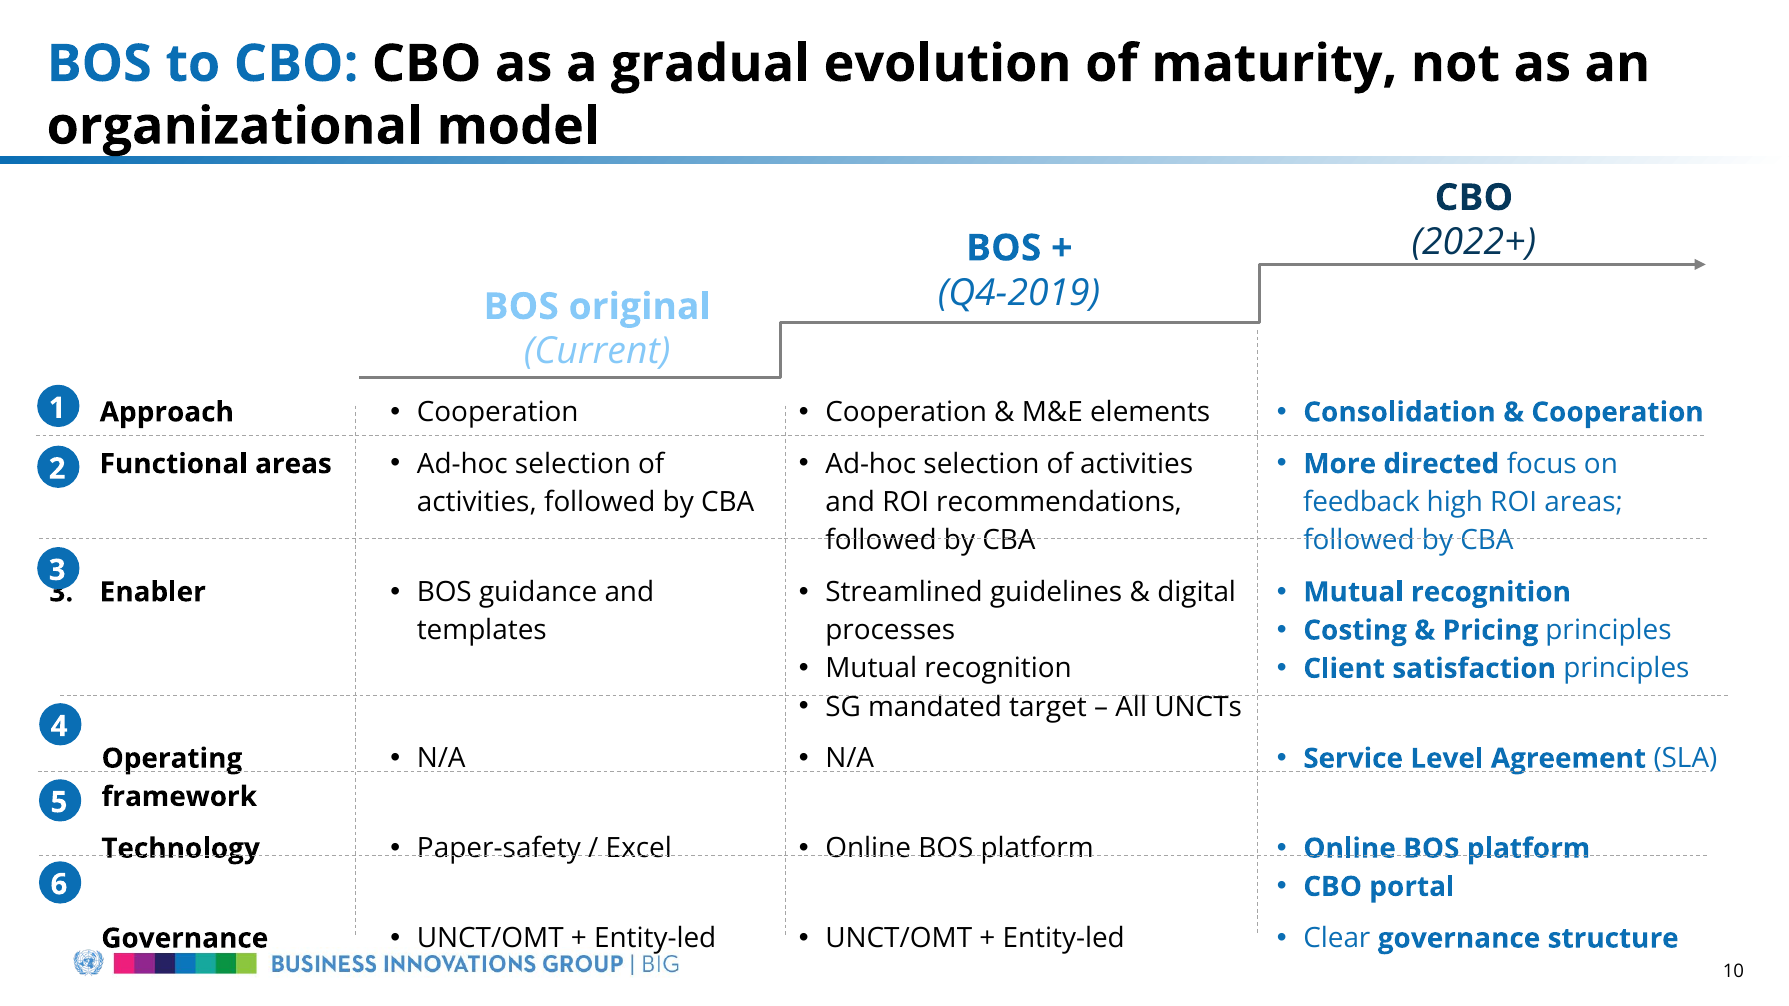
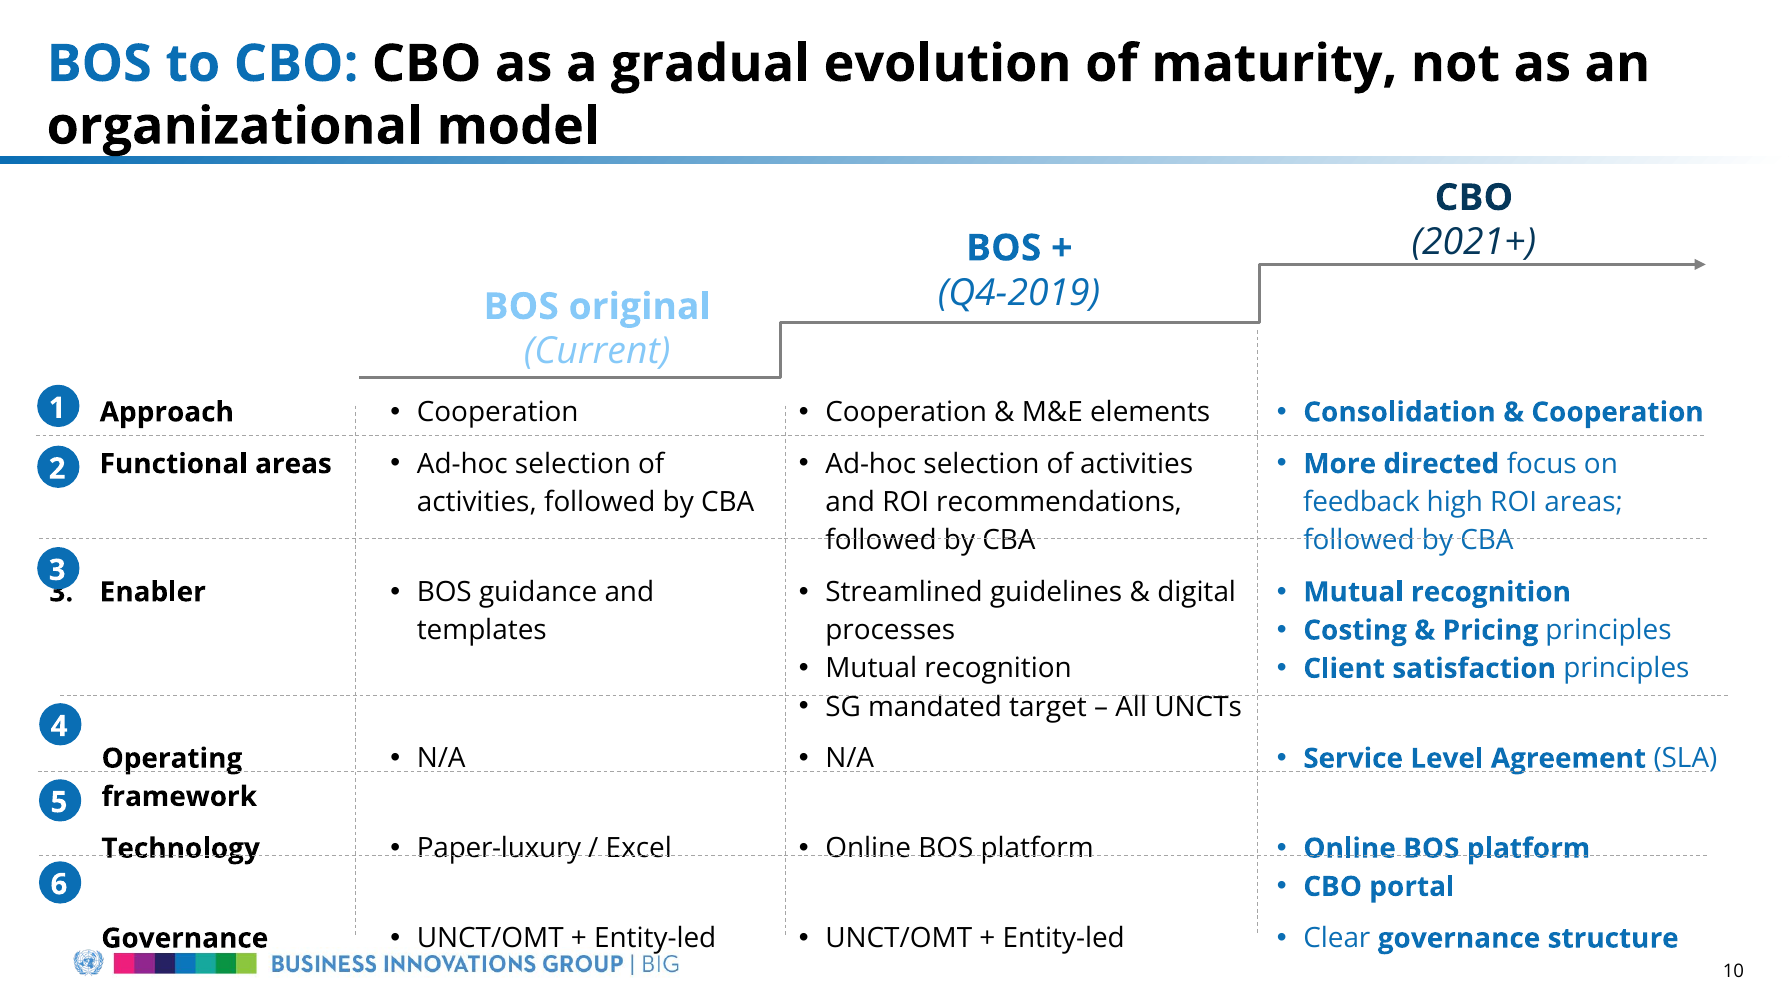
2022+: 2022+ -> 2021+
Paper-safety: Paper-safety -> Paper-luxury
